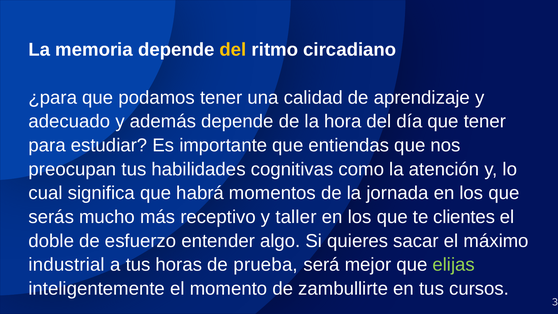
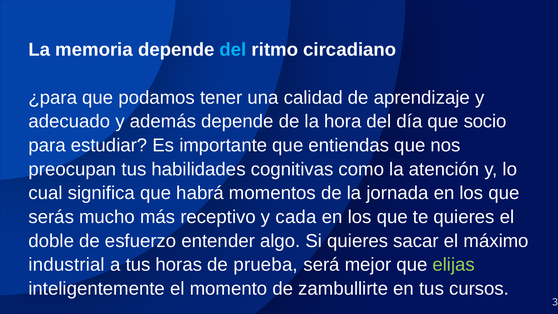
del at (233, 50) colour: yellow -> light blue
que tener: tener -> socio
taller: taller -> cada
te clientes: clientes -> quieres
